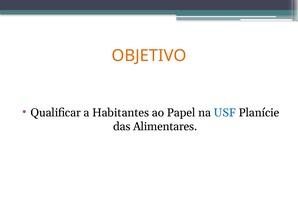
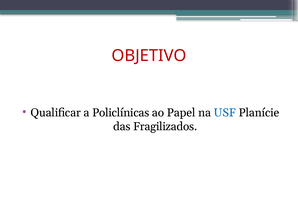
OBJETIVO colour: orange -> red
Habitantes: Habitantes -> Policlínicas
Alimentares: Alimentares -> Fragilizados
